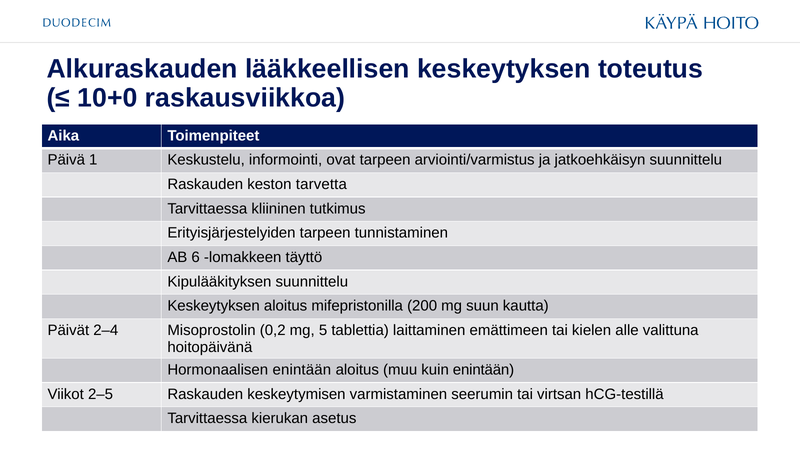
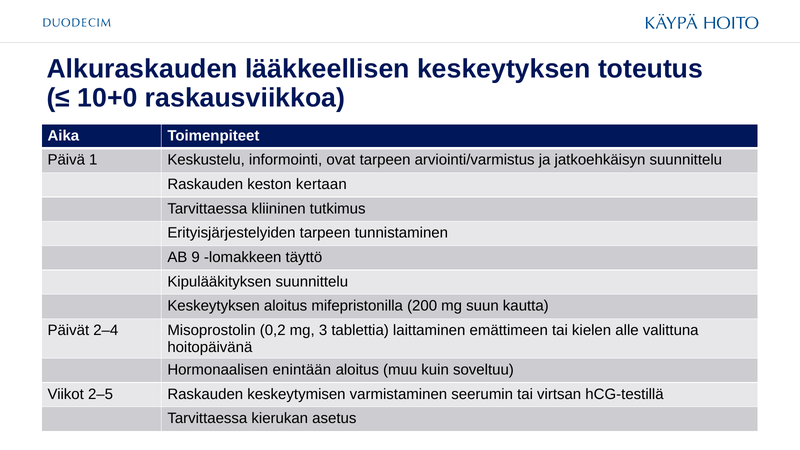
tarvetta: tarvetta -> kertaan
6: 6 -> 9
5: 5 -> 3
kuin enintään: enintään -> soveltuu
